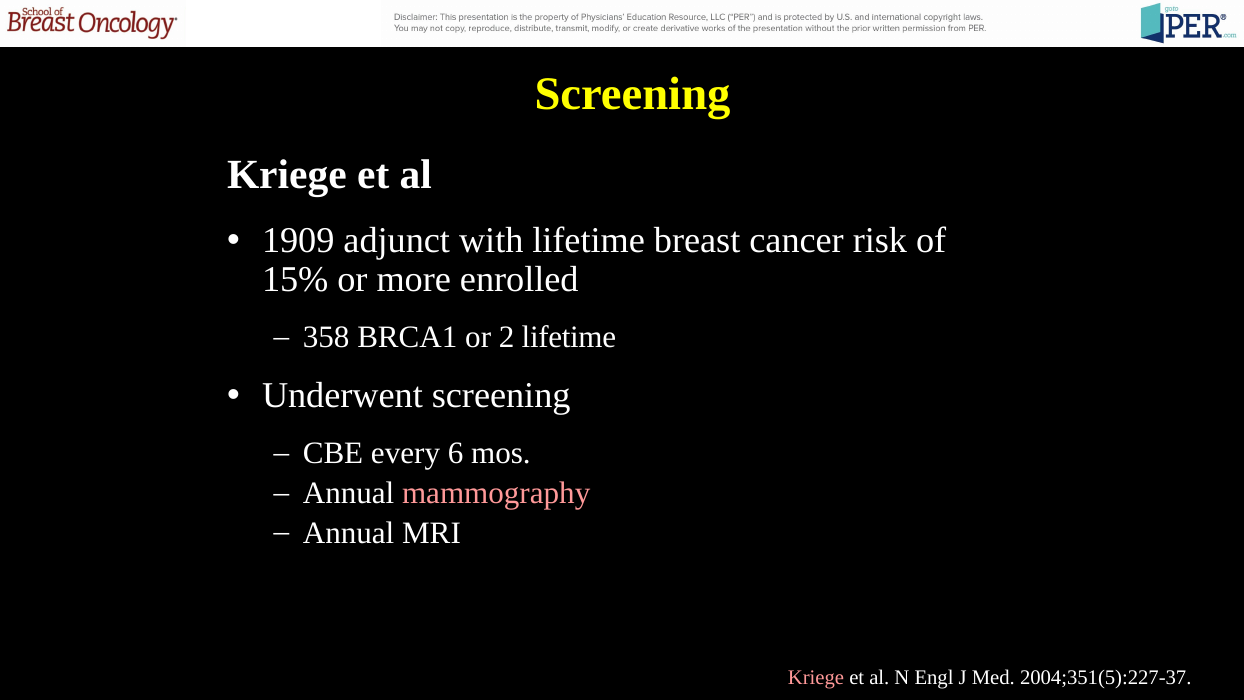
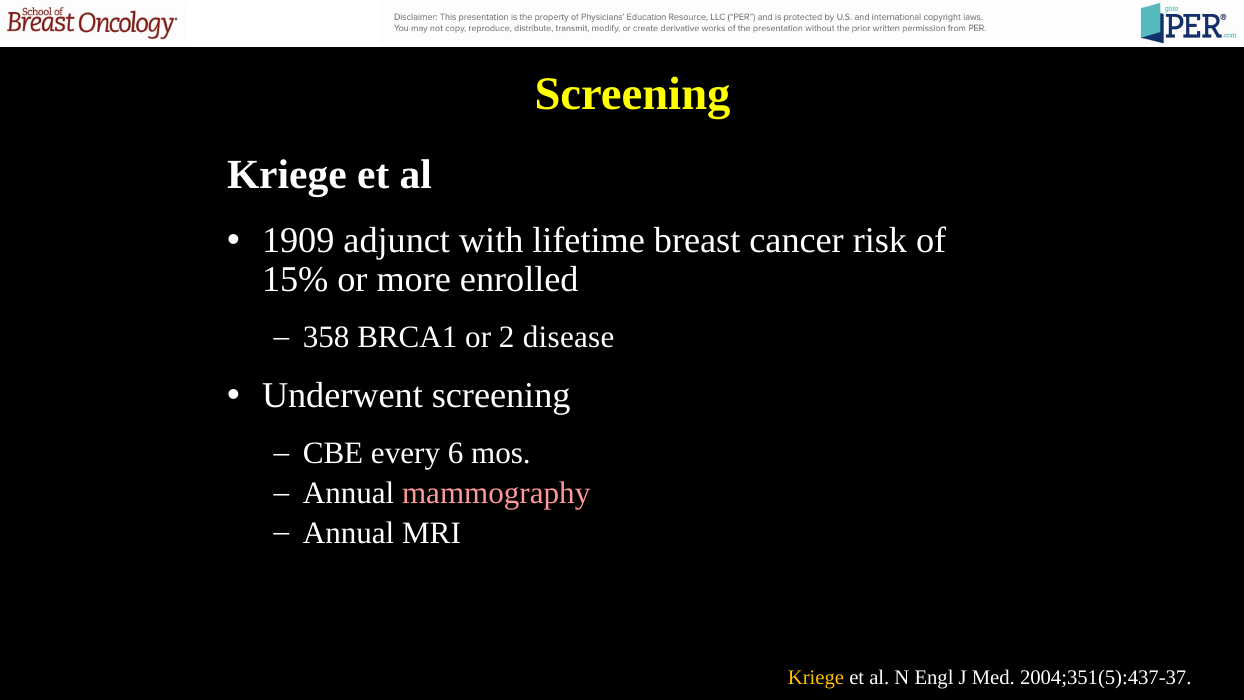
2 lifetime: lifetime -> disease
Kriege at (816, 678) colour: pink -> yellow
2004;351(5):227-37: 2004;351(5):227-37 -> 2004;351(5):437-37
